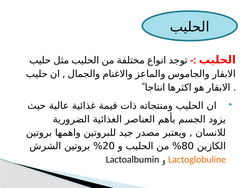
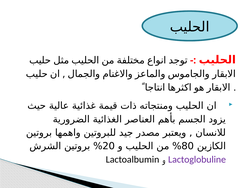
Lactoglobuline colour: orange -> purple
